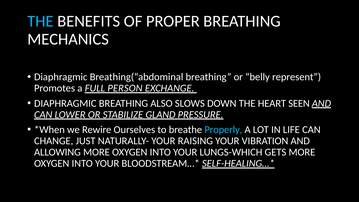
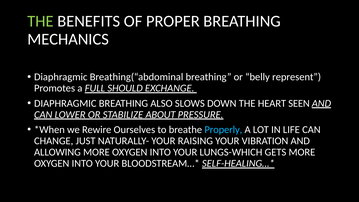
THE at (41, 21) colour: light blue -> light green
PERSON: PERSON -> SHOULD
GLAND: GLAND -> ABOUT
